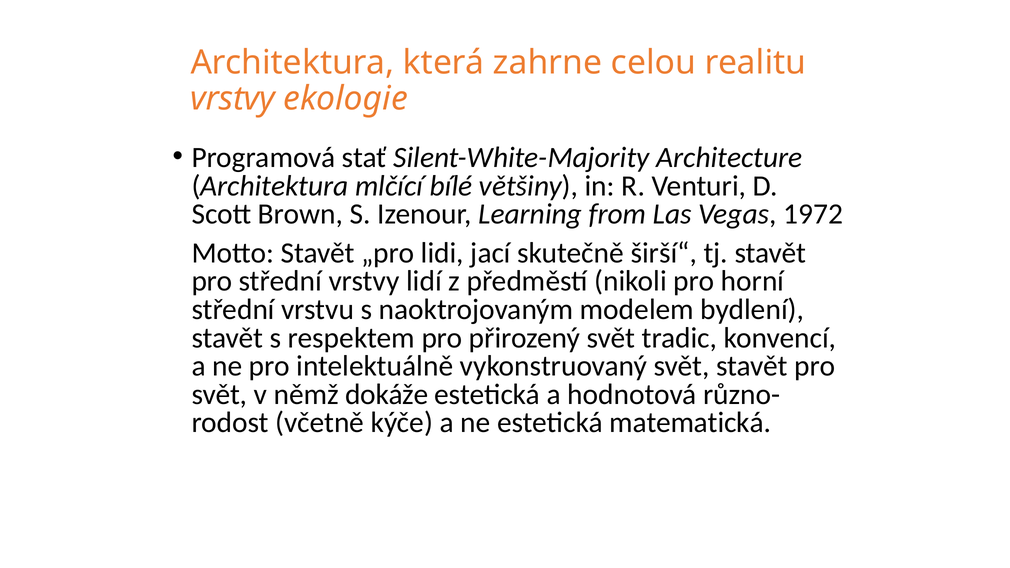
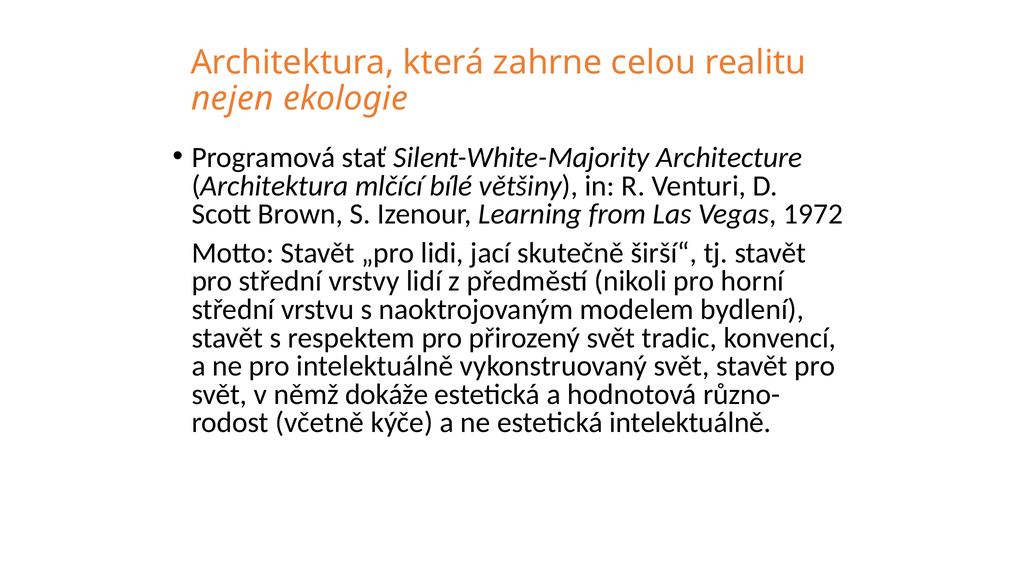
vrstvy at (233, 99): vrstvy -> nejen
estetická matematická: matematická -> intelektuálně
